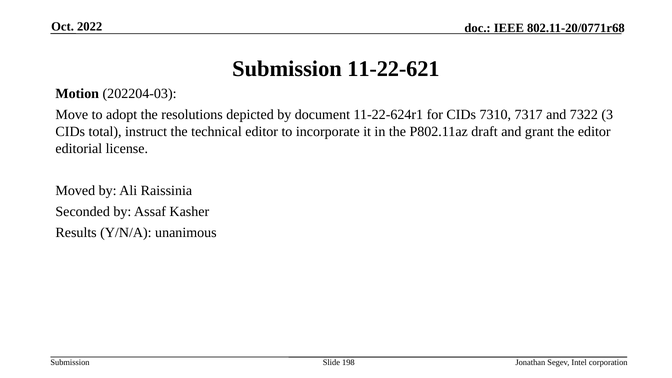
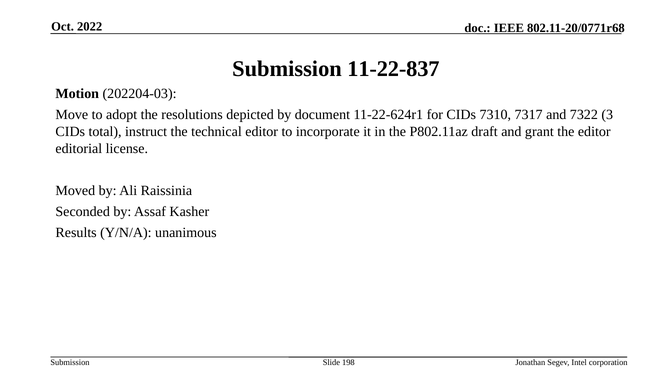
11-22-621: 11-22-621 -> 11-22-837
